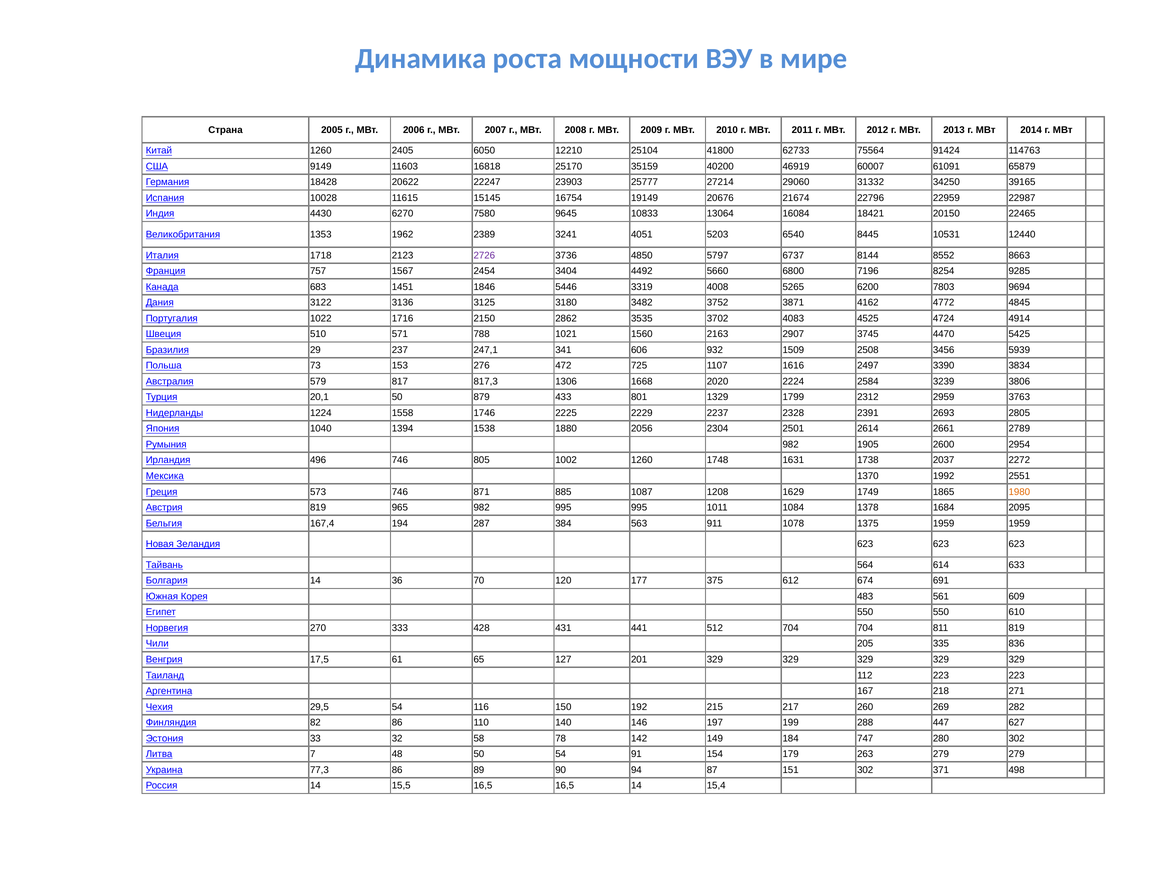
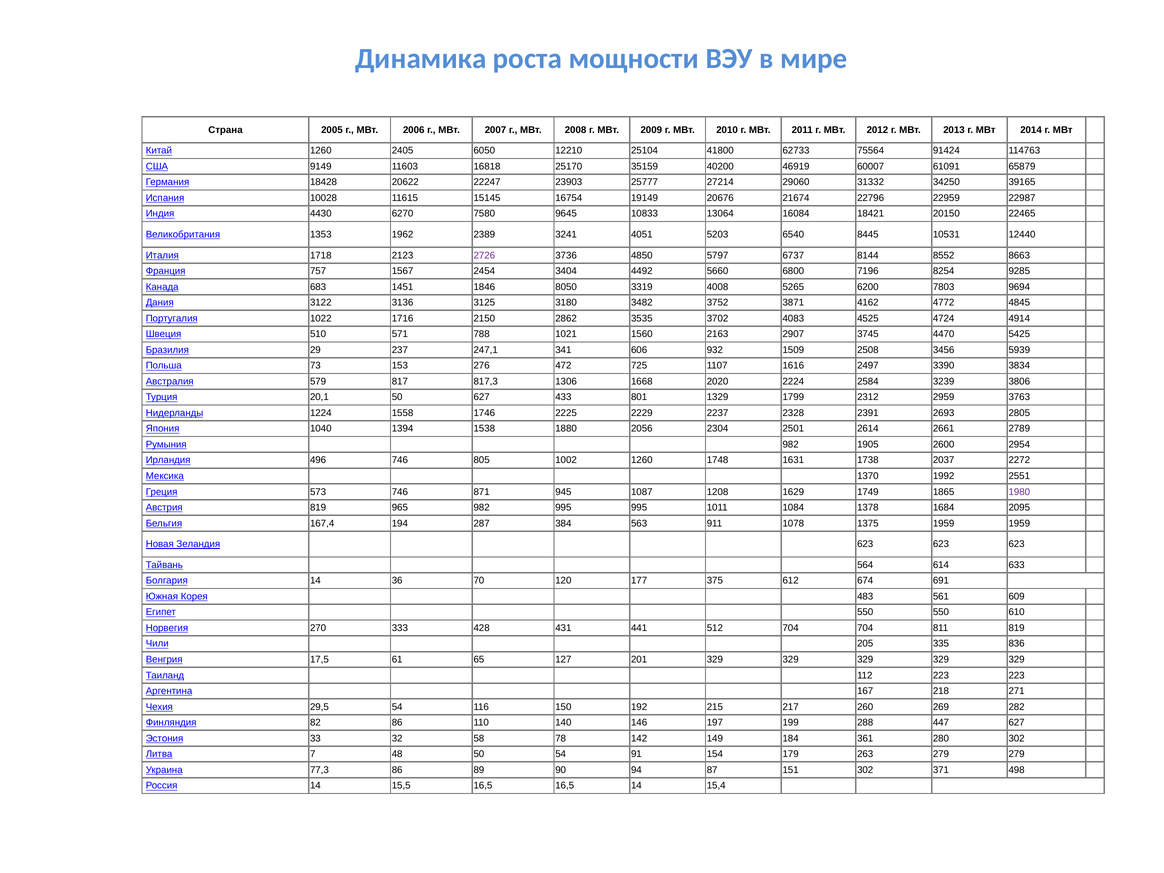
5446: 5446 -> 8050
50 879: 879 -> 627
885: 885 -> 945
1980 colour: orange -> purple
747: 747 -> 361
